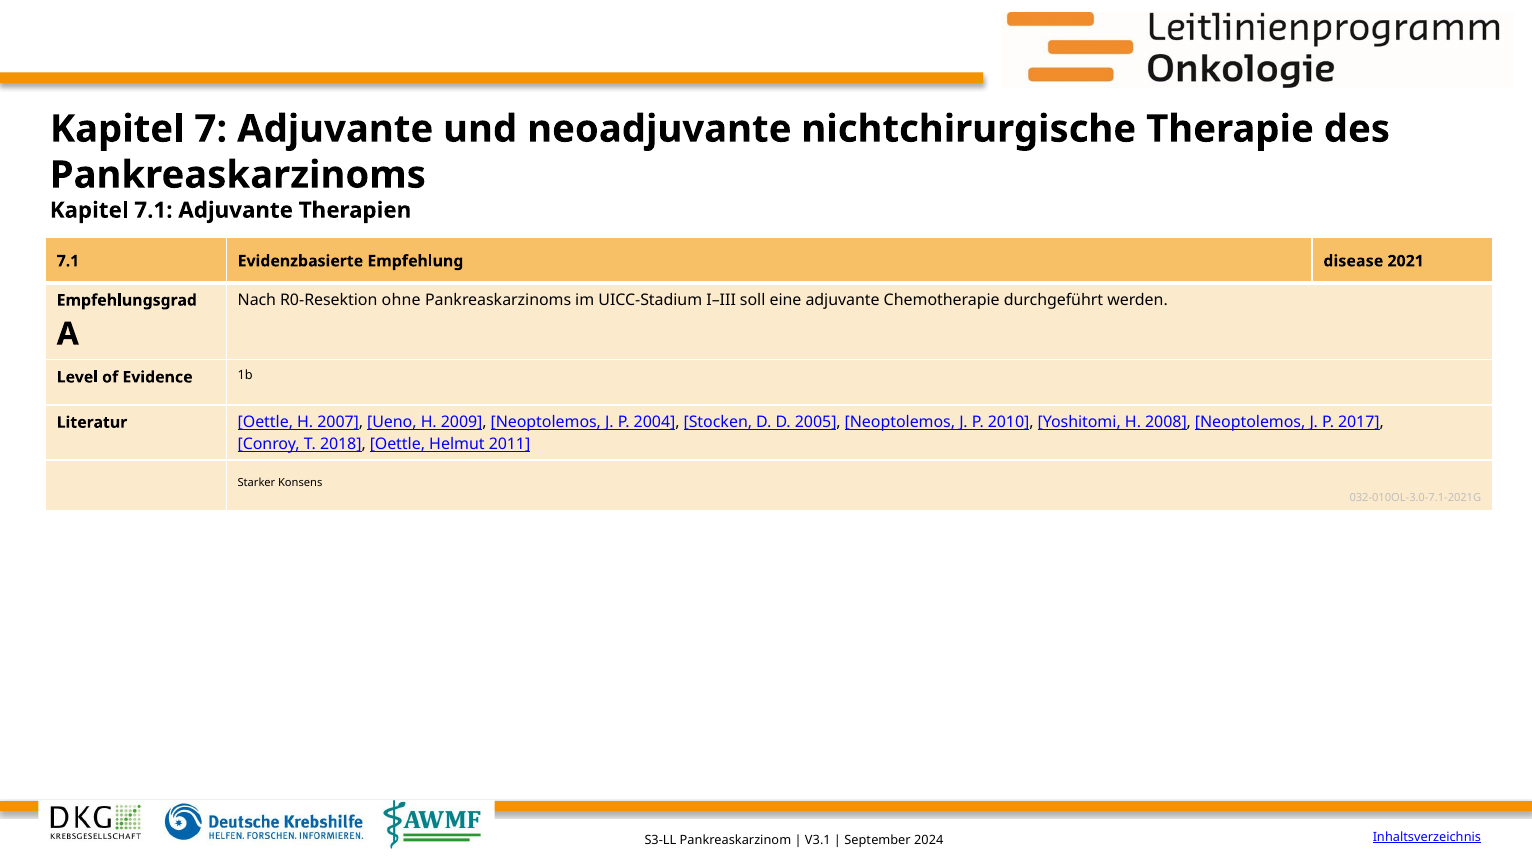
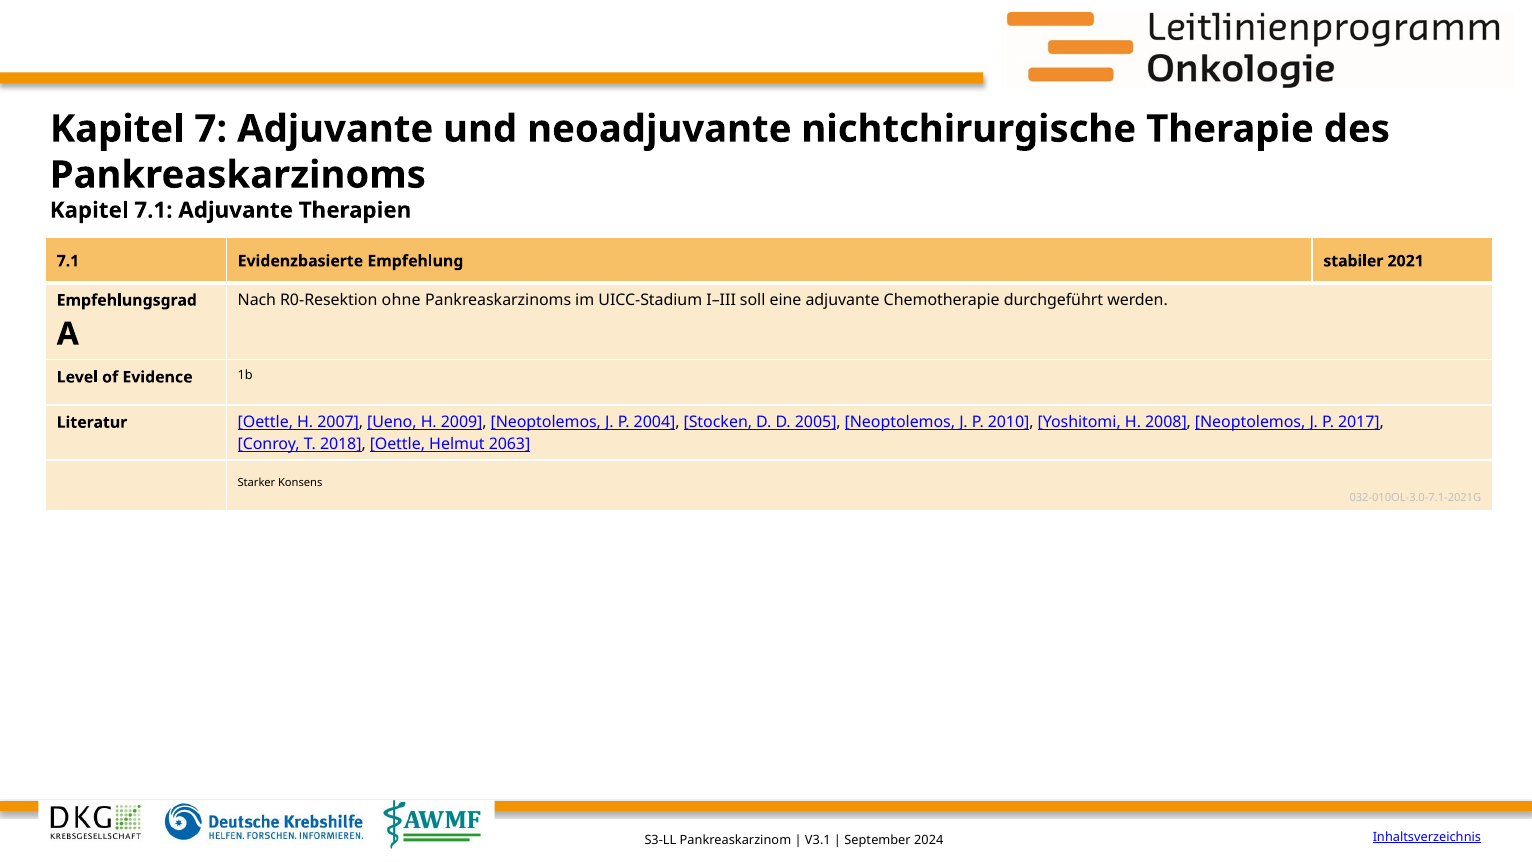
disease: disease -> stabiler
2011: 2011 -> 2063
